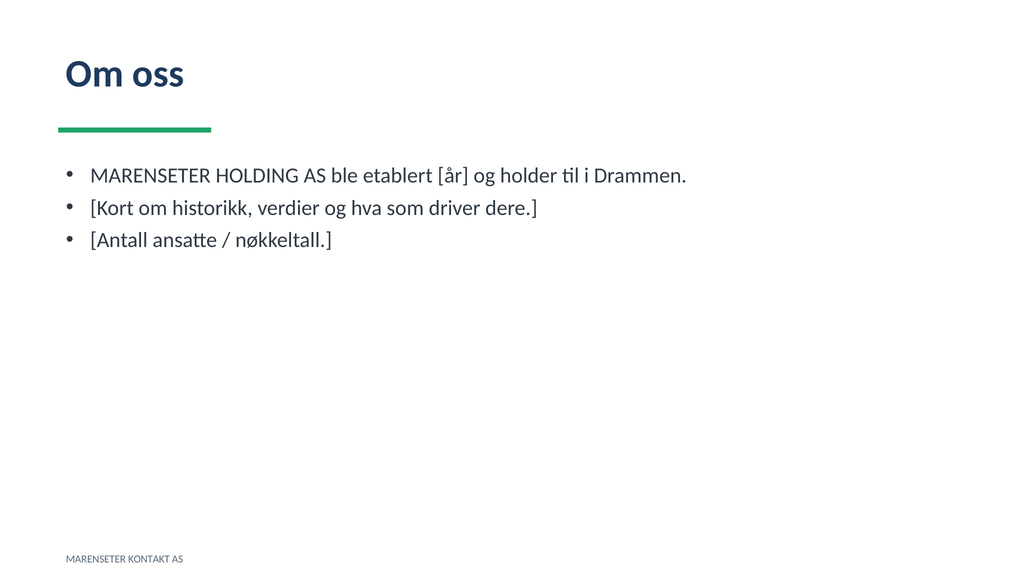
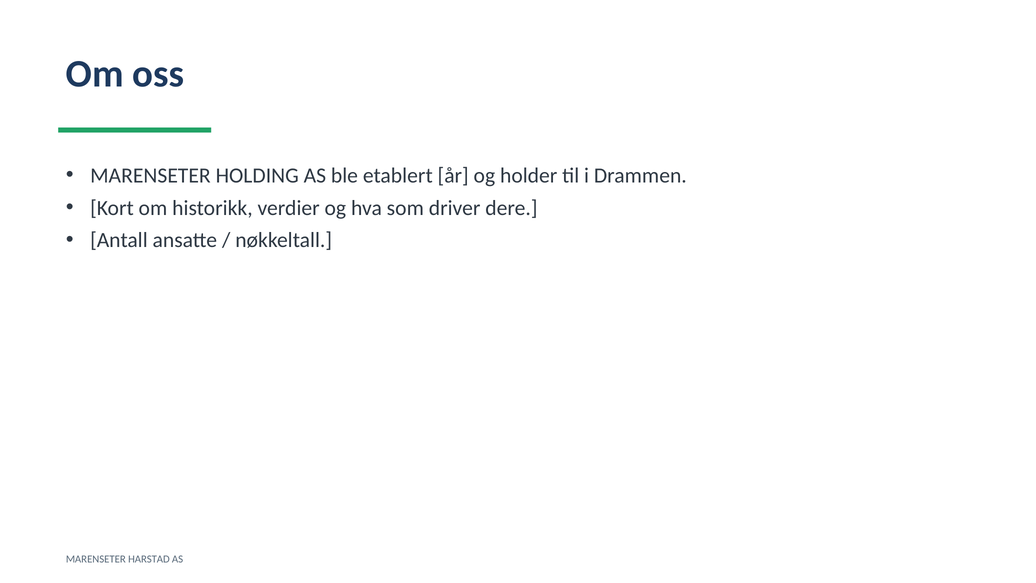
KONTAKT: KONTAKT -> HARSTAD
